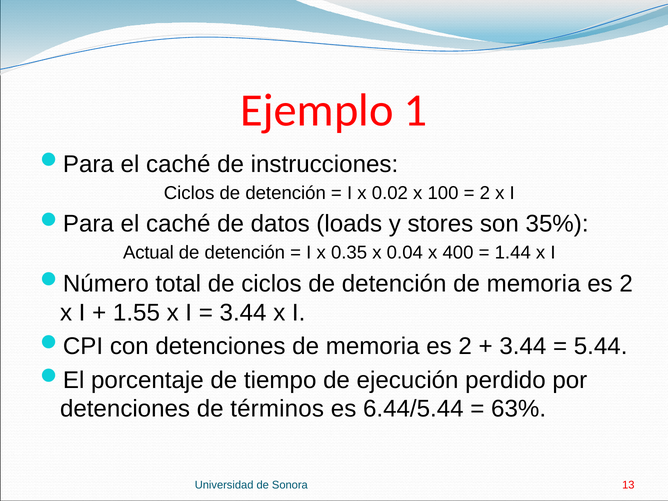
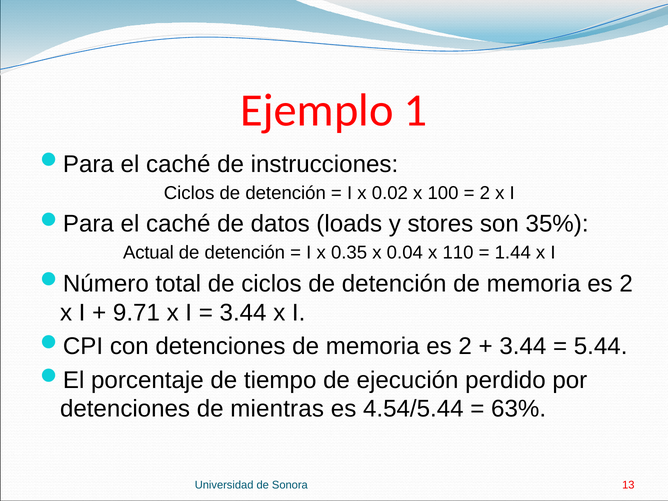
400: 400 -> 110
1.55: 1.55 -> 9.71
términos: términos -> mientras
6.44/5.44: 6.44/5.44 -> 4.54/5.44
